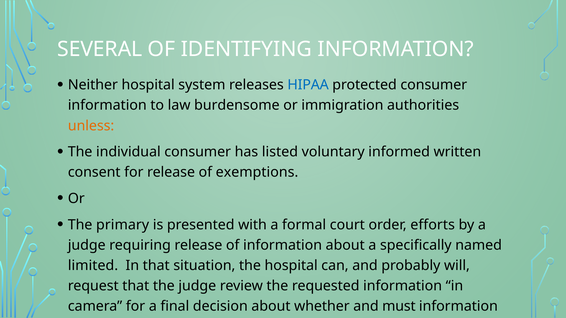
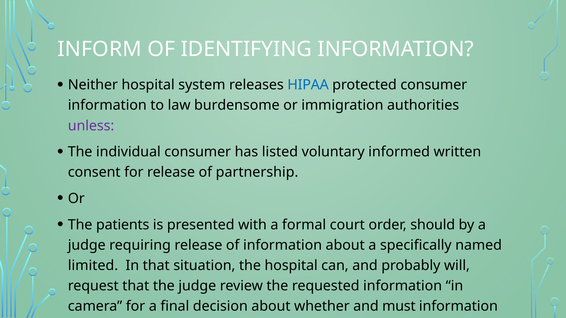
SEVERAL: SEVERAL -> INFORM
unless colour: orange -> purple
exemptions: exemptions -> partnership
primary: primary -> patients
order efforts: efforts -> should
